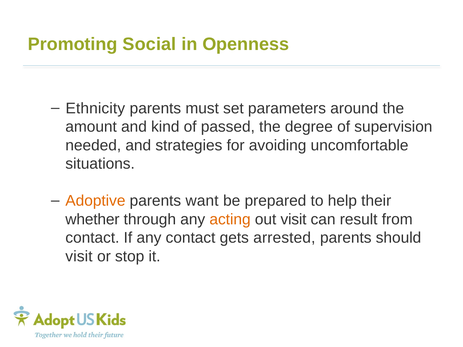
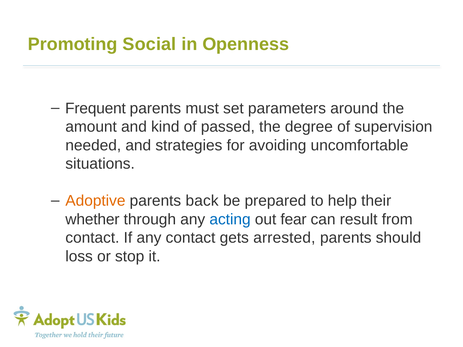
Ethnicity: Ethnicity -> Frequent
want: want -> back
acting colour: orange -> blue
out visit: visit -> fear
visit at (79, 257): visit -> loss
